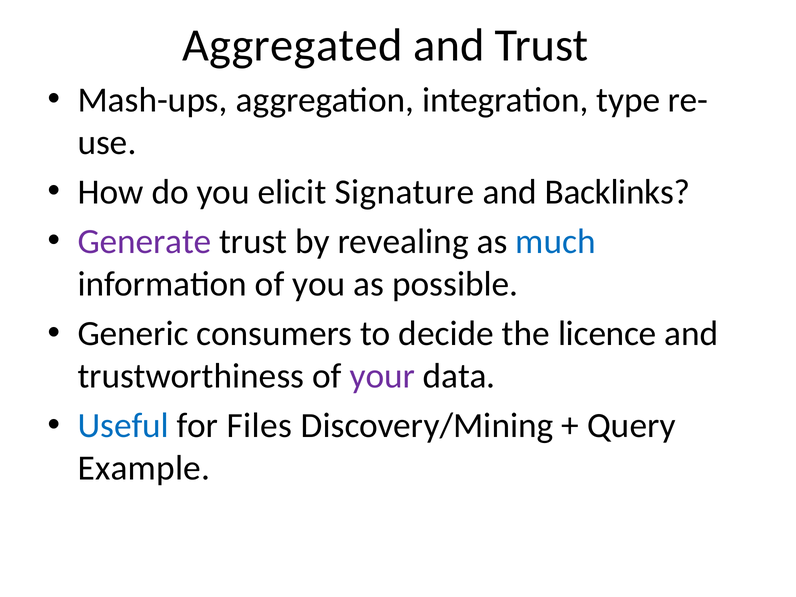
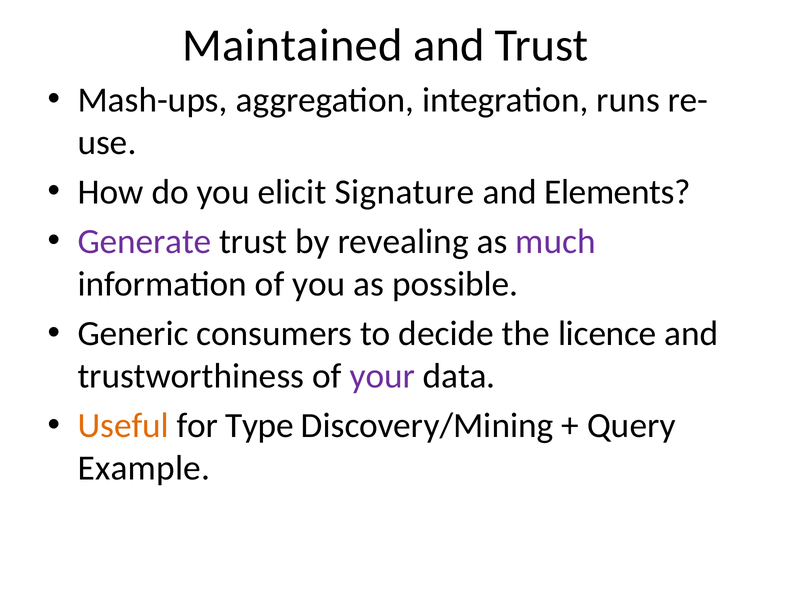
Aggregated: Aggregated -> Maintained
type: type -> runs
Backlinks: Backlinks -> Elements
much colour: blue -> purple
Useful colour: blue -> orange
Files: Files -> Type
